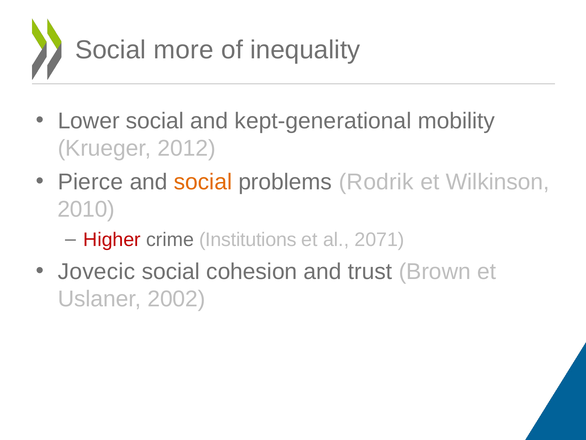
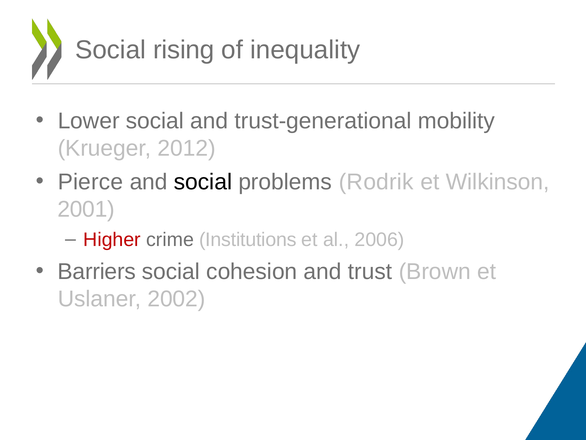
more: more -> rising
kept-generational: kept-generational -> trust-generational
social at (203, 182) colour: orange -> black
2010: 2010 -> 2001
2071: 2071 -> 2006
Jovecic: Jovecic -> Barriers
